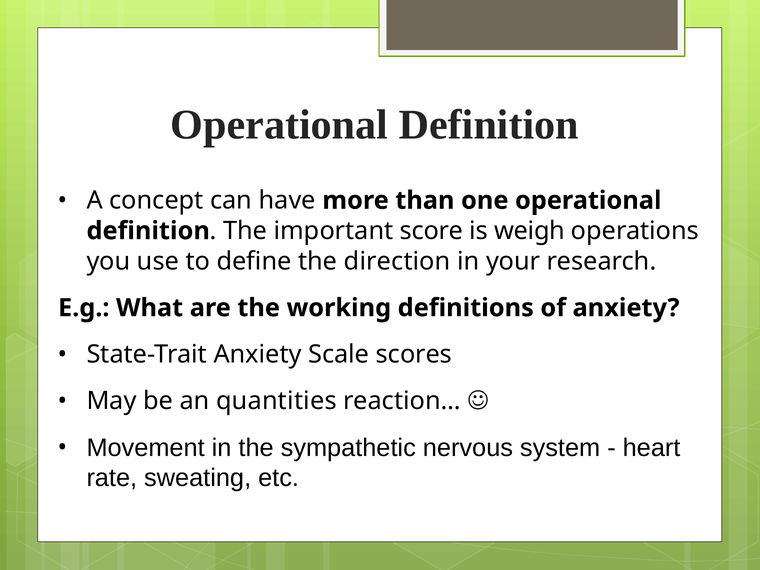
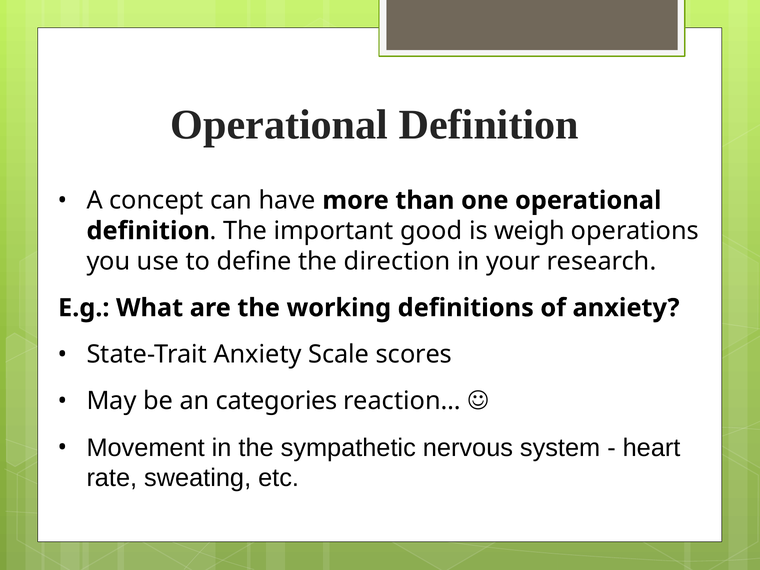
score: score -> good
quantities: quantities -> categories
